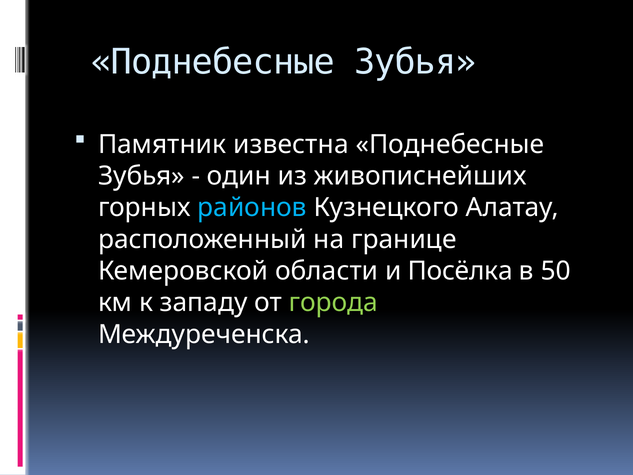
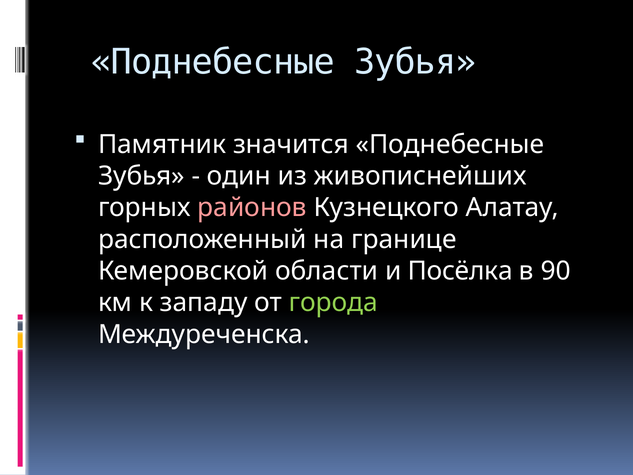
известна: известна -> значится
районов colour: light blue -> pink
50: 50 -> 90
